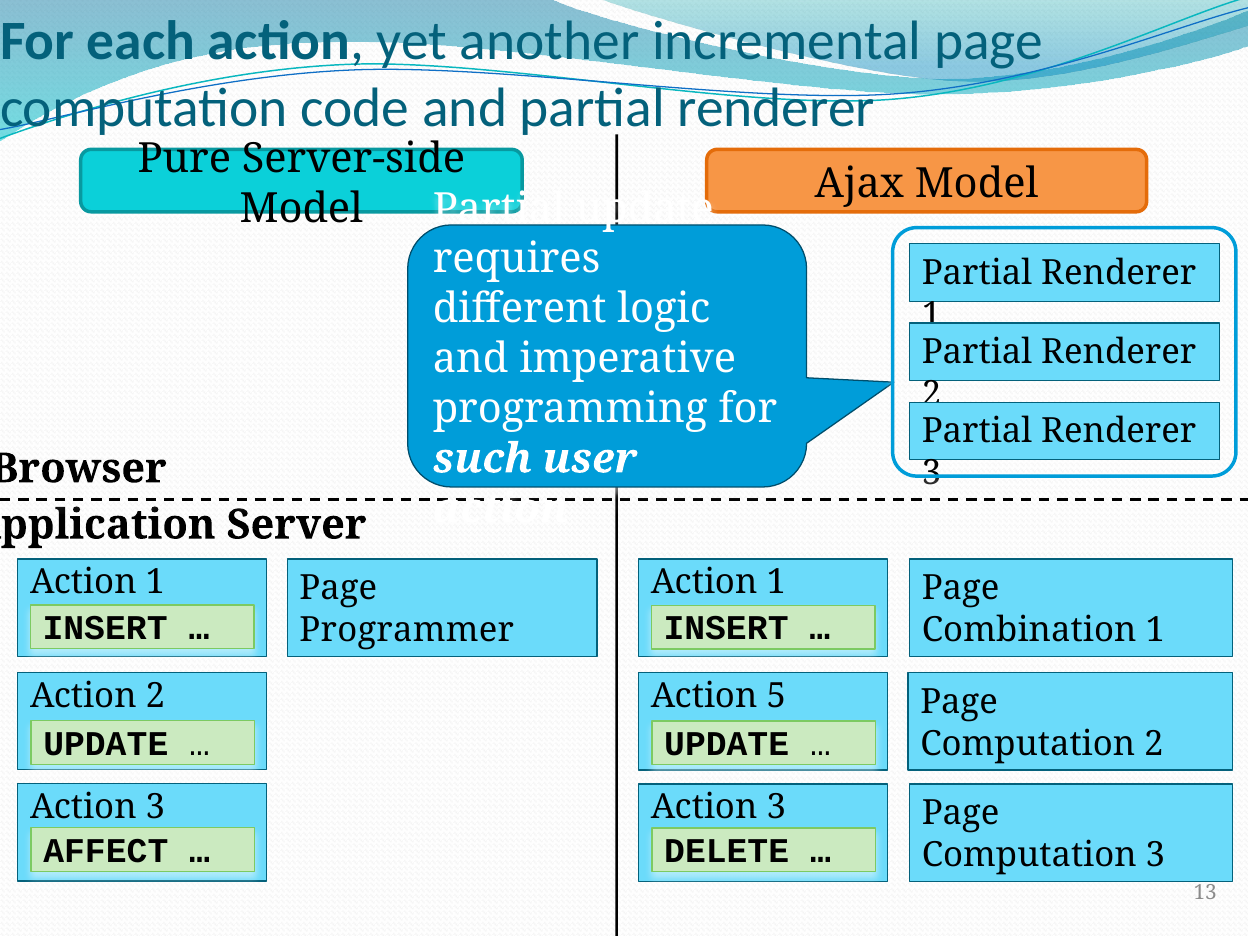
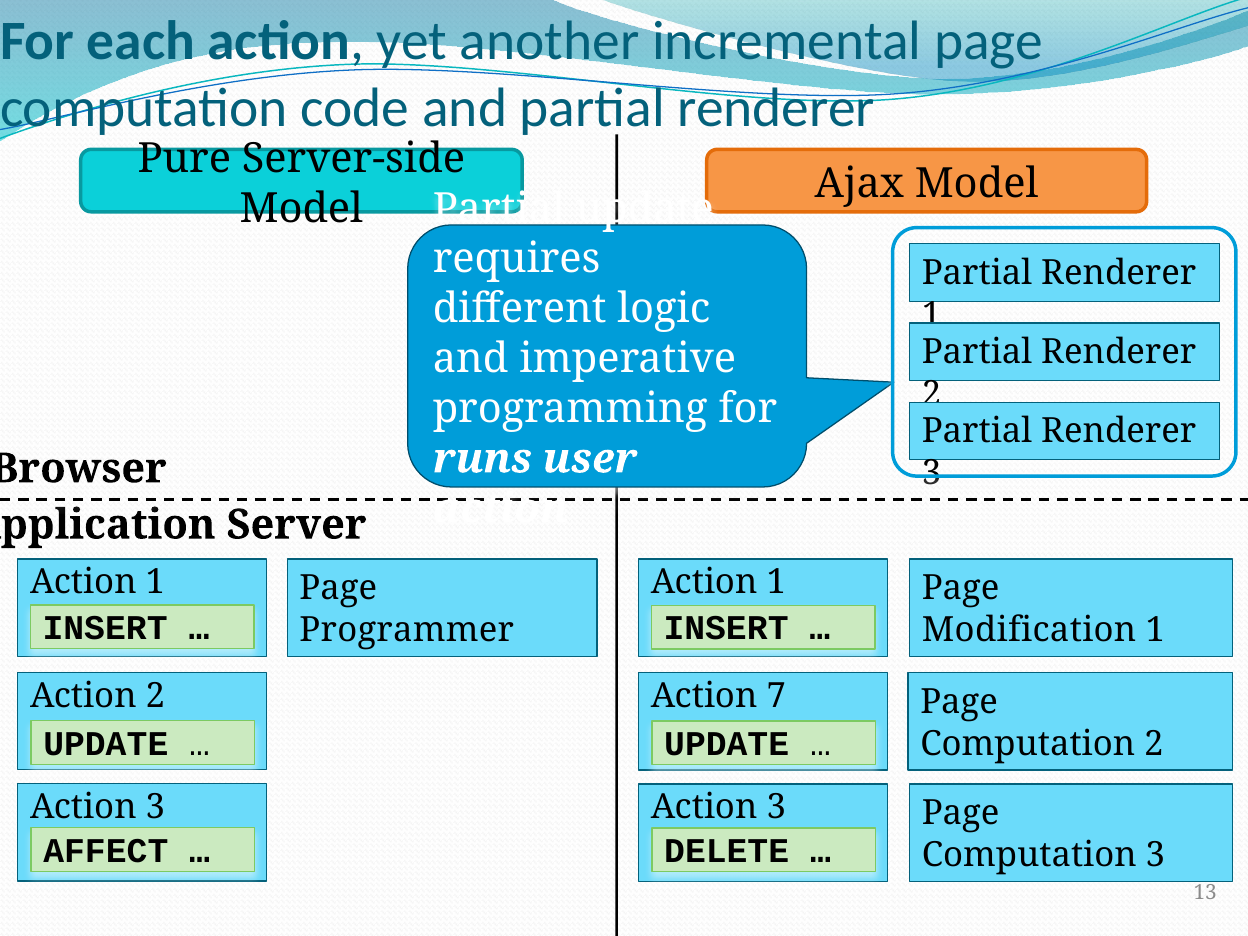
such: such -> runs
Combination: Combination -> Modification
5: 5 -> 7
